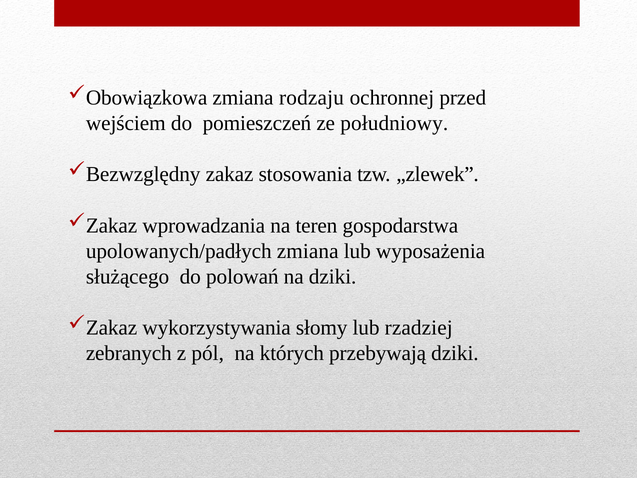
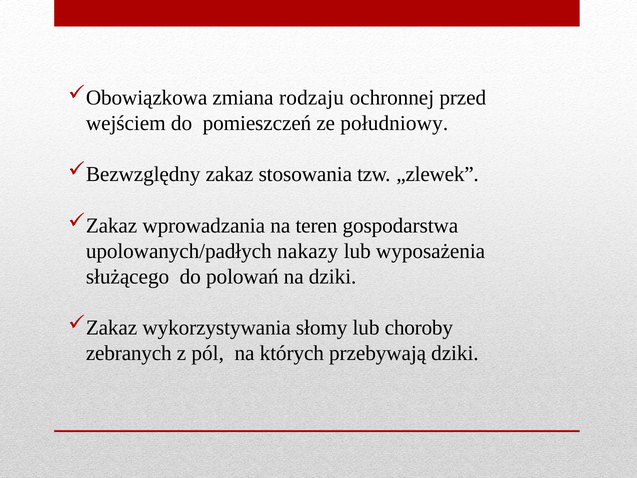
upolowanych/padłych zmiana: zmiana -> nakazy
rzadziej: rzadziej -> choroby
